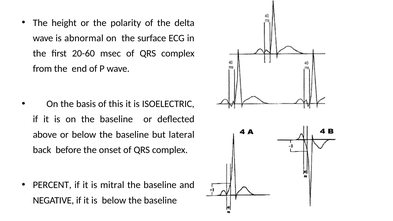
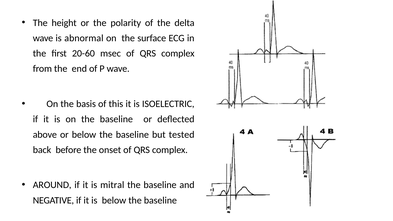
lateral: lateral -> tested
PERCENT: PERCENT -> AROUND
